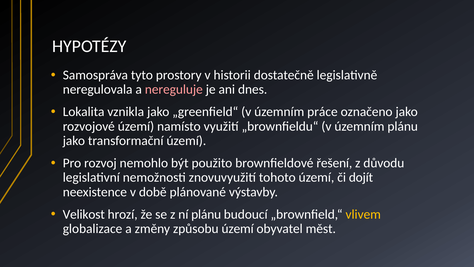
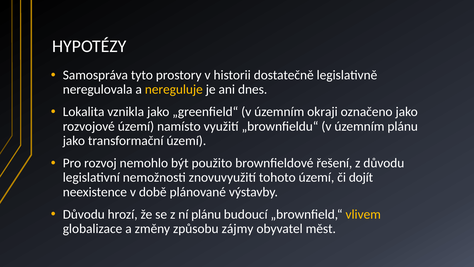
nereguluje colour: pink -> yellow
práce: práce -> okraji
Velikost at (84, 214): Velikost -> Důvodu
způsobu území: území -> zájmy
